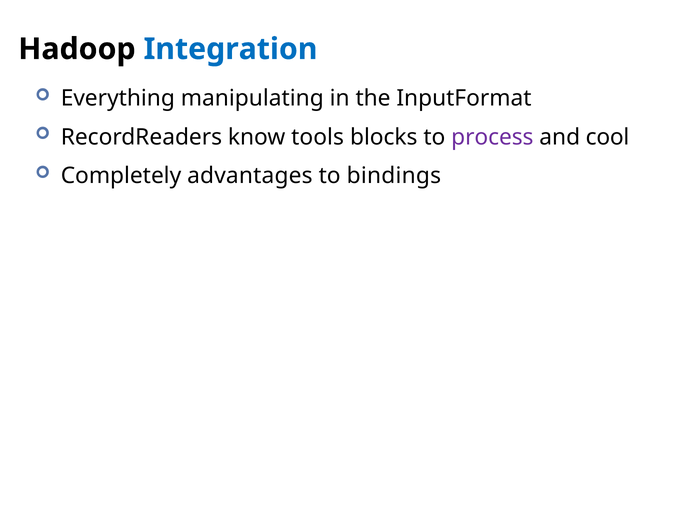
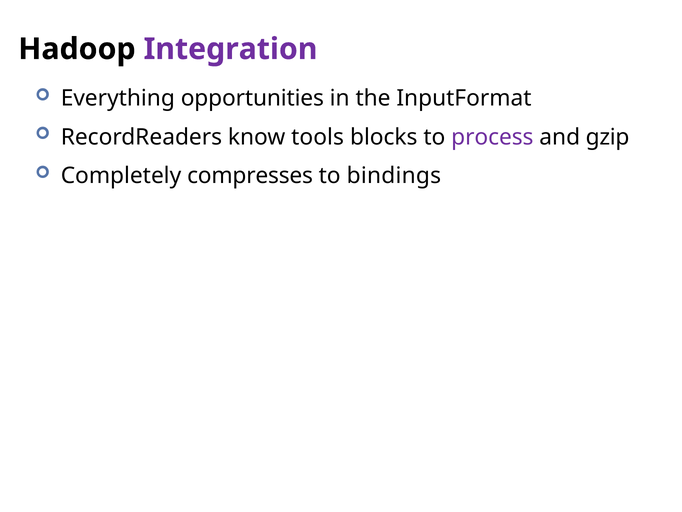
Integration colour: blue -> purple
manipulating: manipulating -> opportunities
cool: cool -> gzip
advantages: advantages -> compresses
